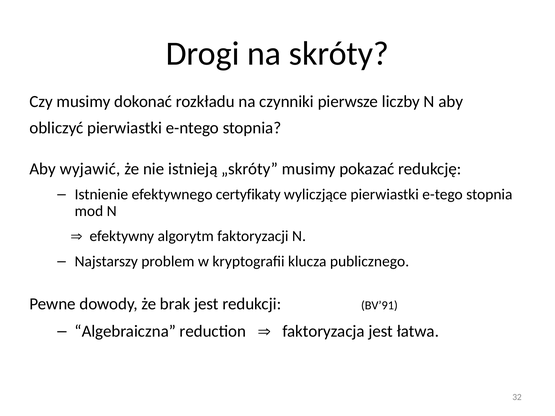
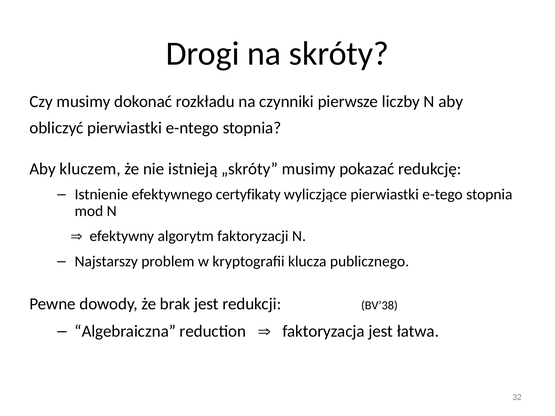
wyjawić: wyjawić -> kluczem
BV’91: BV’91 -> BV’38
